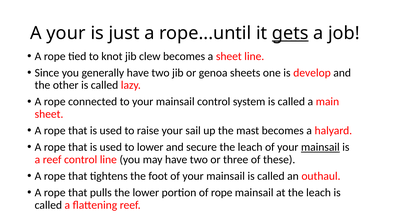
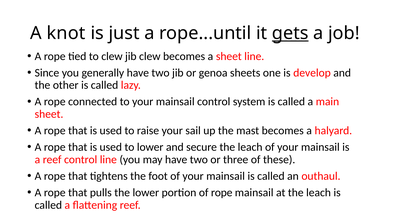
A your: your -> knot
to knot: knot -> clew
mainsail at (320, 147) underline: present -> none
